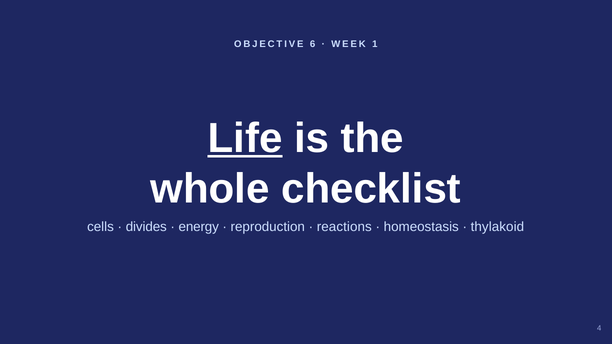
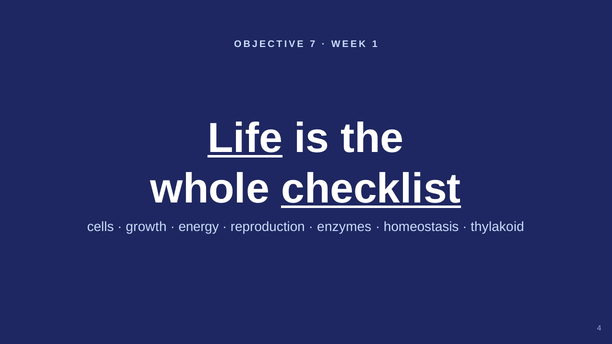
6: 6 -> 7
checklist underline: none -> present
divides: divides -> growth
reactions: reactions -> enzymes
